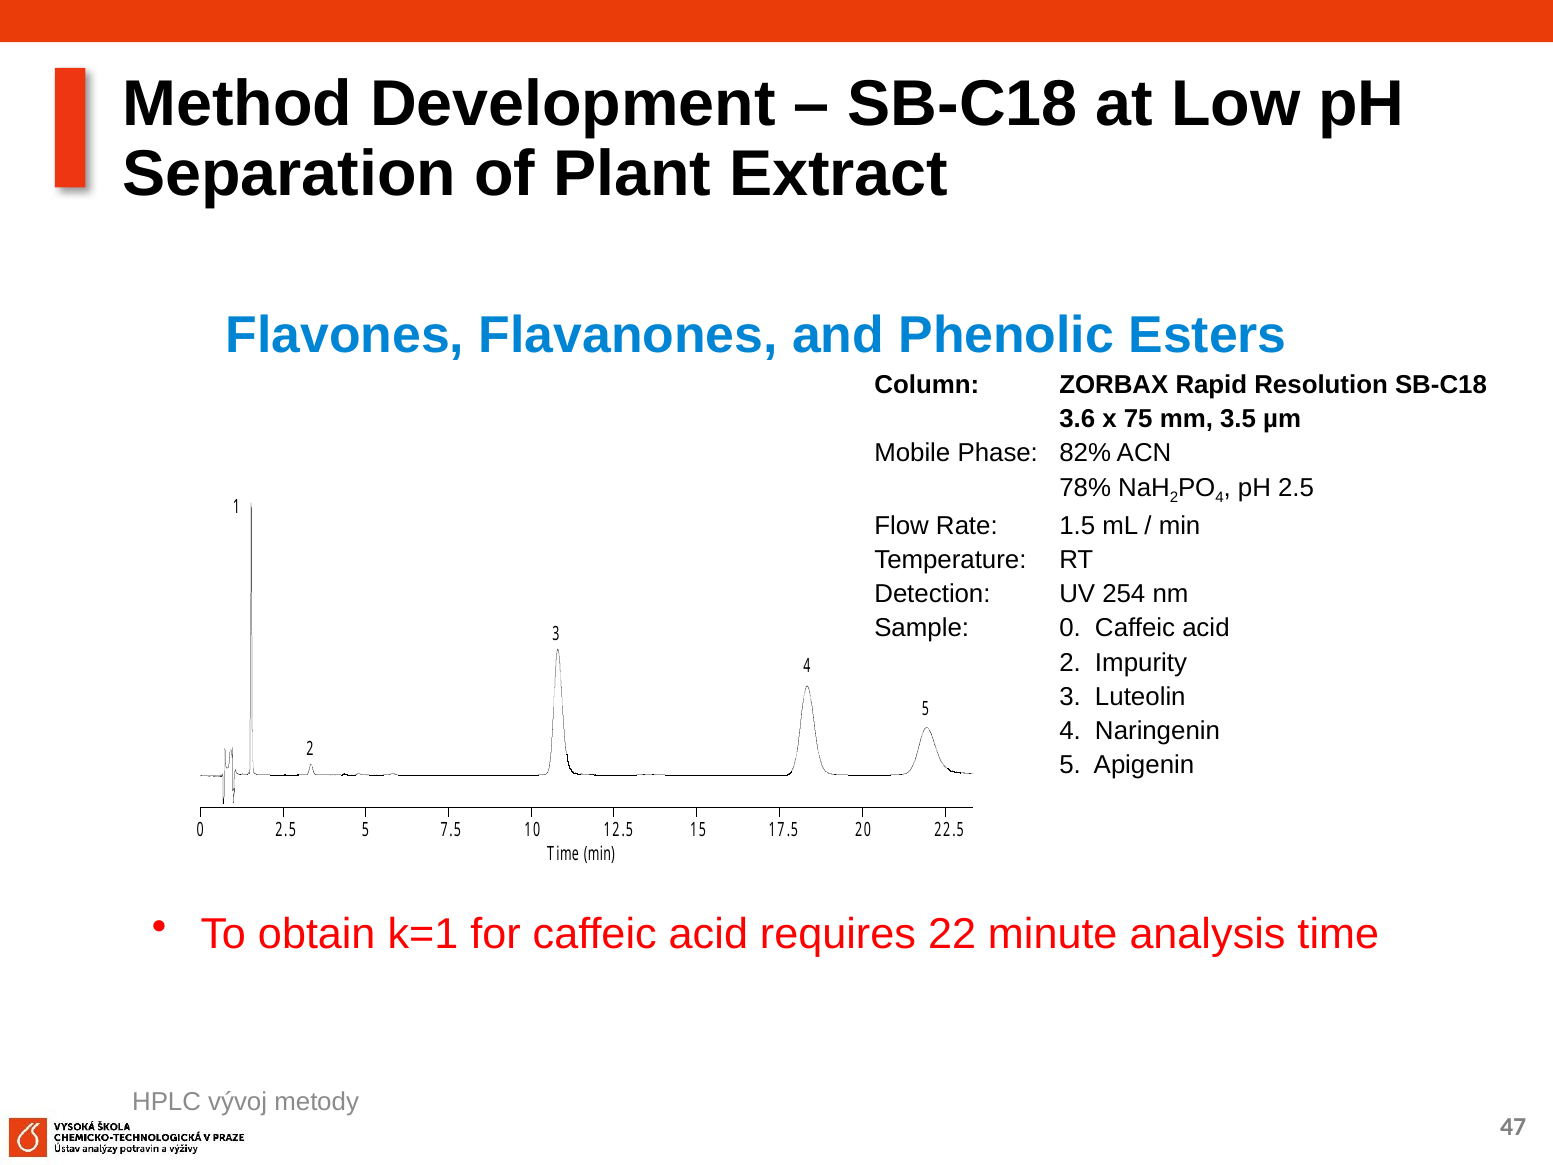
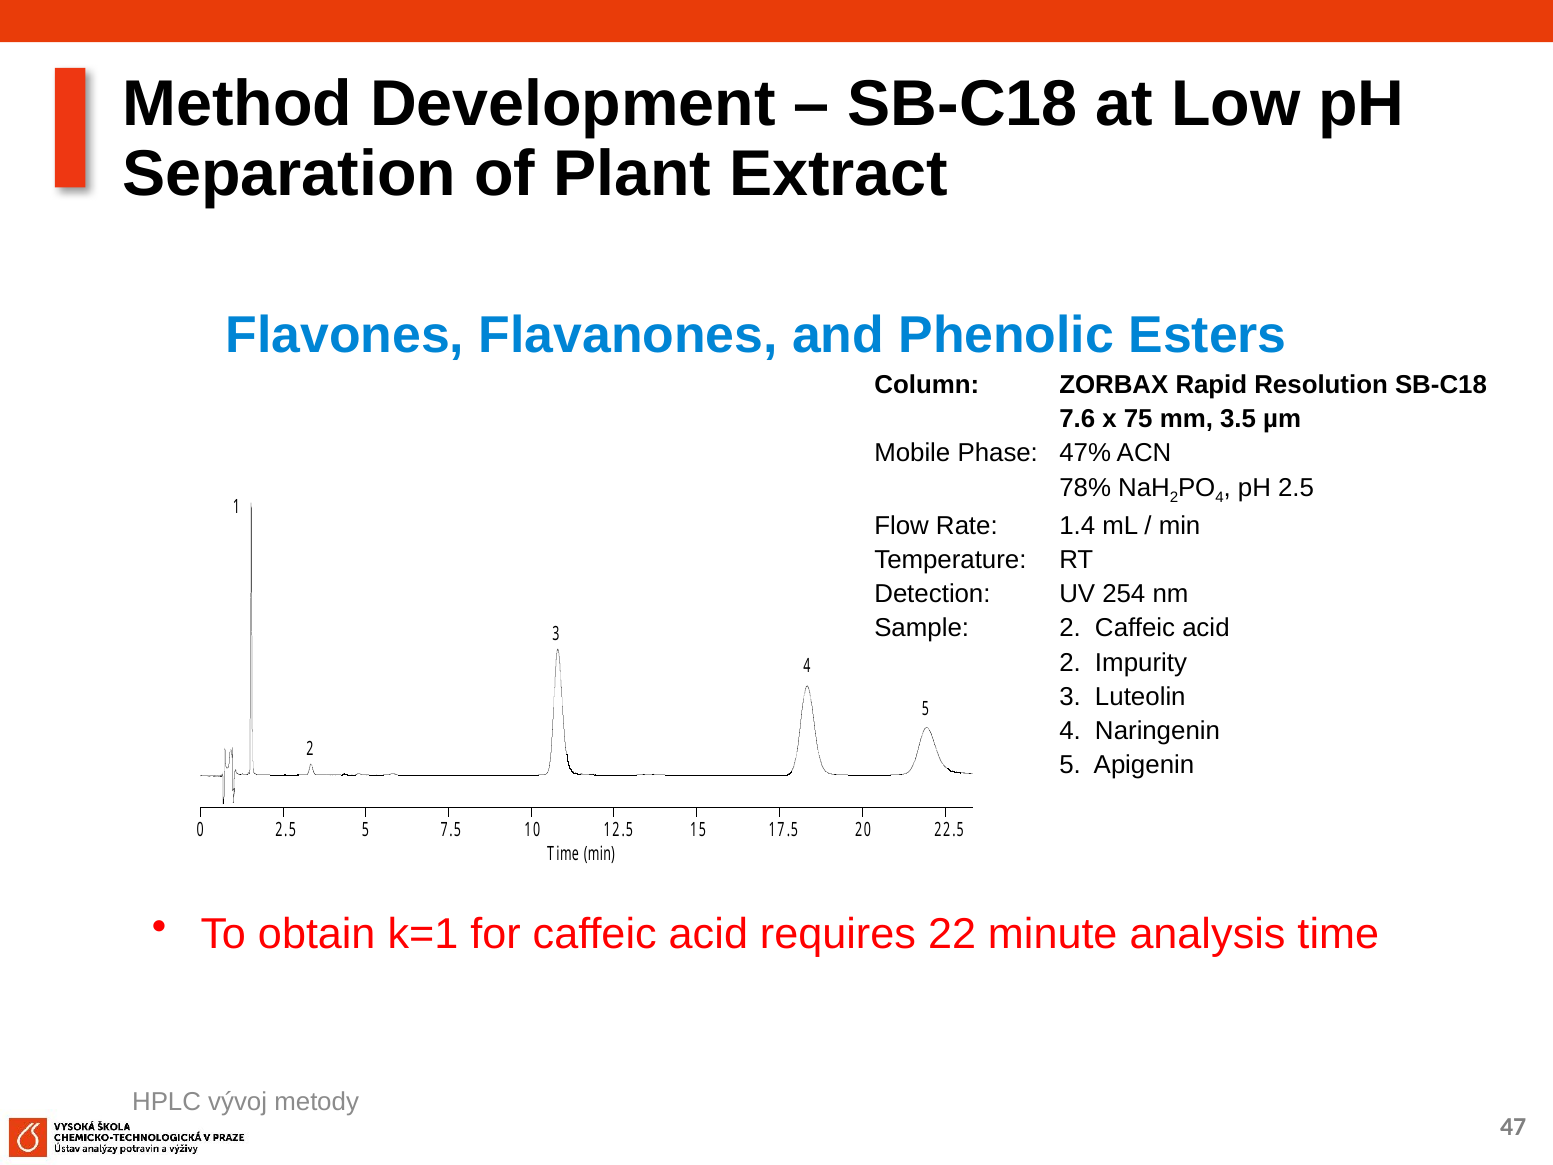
3.6: 3.6 -> 7.6
82%: 82% -> 47%
1.5: 1.5 -> 1.4
Sample 0: 0 -> 2
